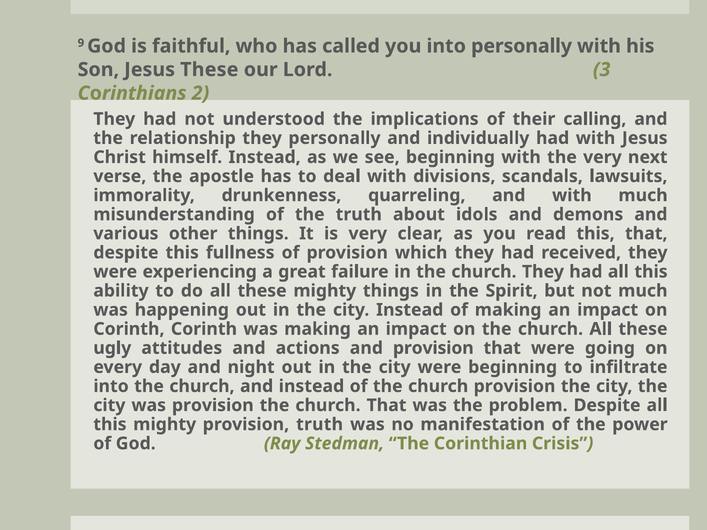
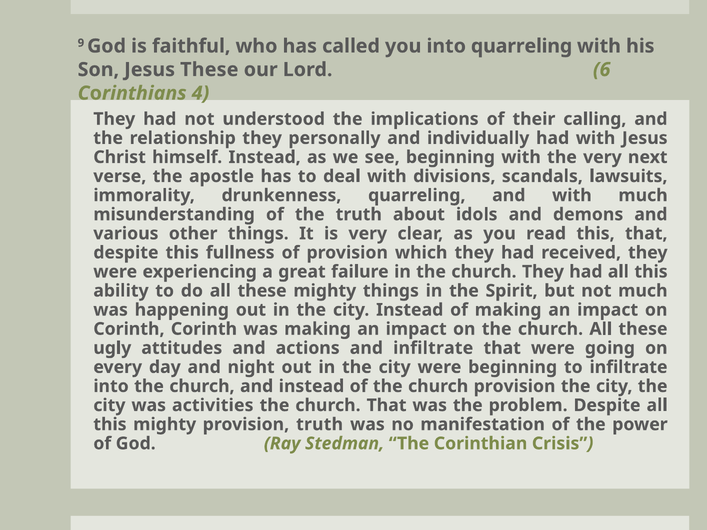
into personally: personally -> quarreling
3: 3 -> 6
2: 2 -> 4
and provision: provision -> infiltrate
was provision: provision -> activities
